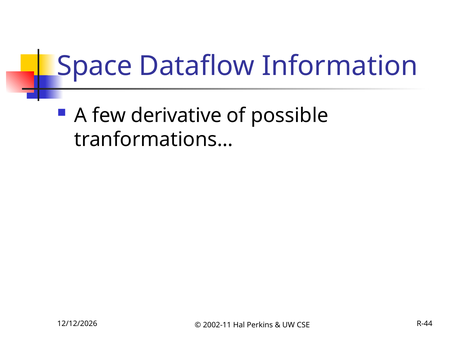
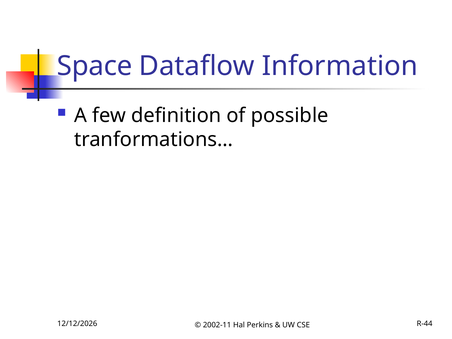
derivative: derivative -> definition
